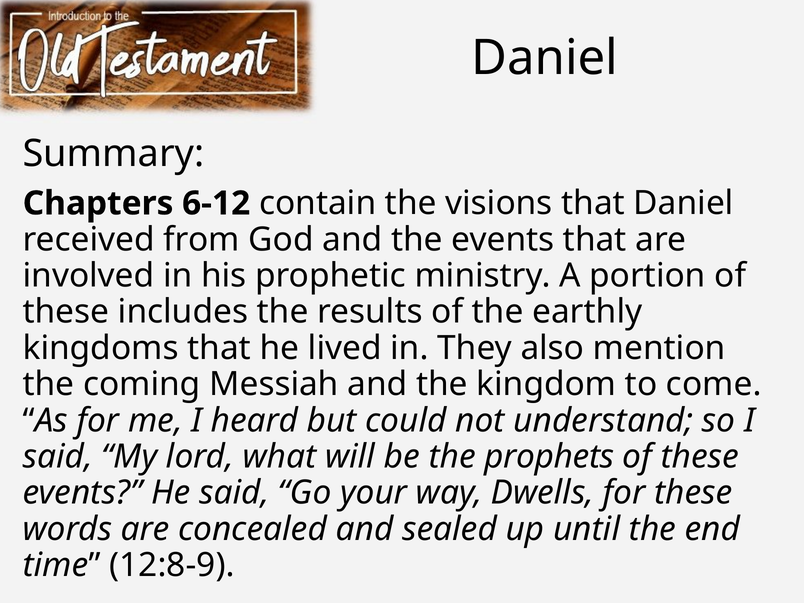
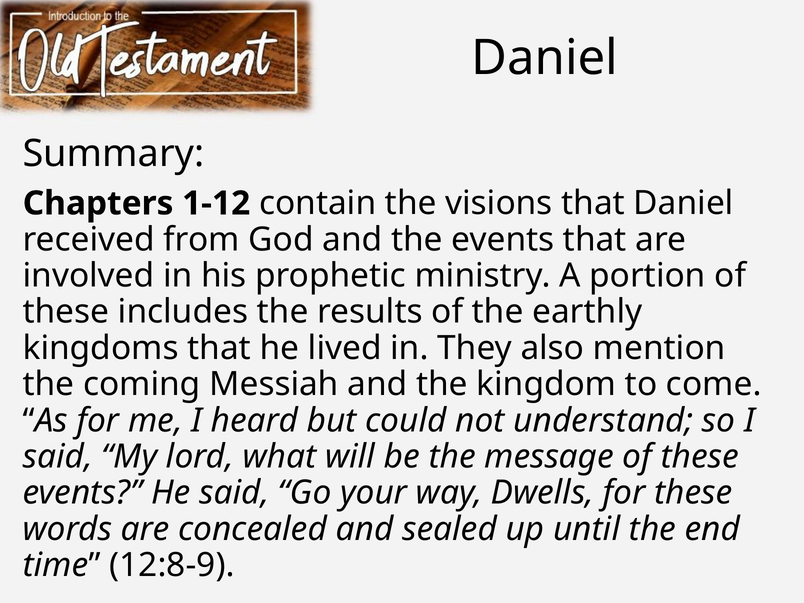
6-12: 6-12 -> 1-12
prophets: prophets -> message
